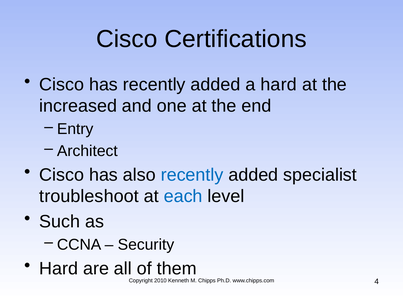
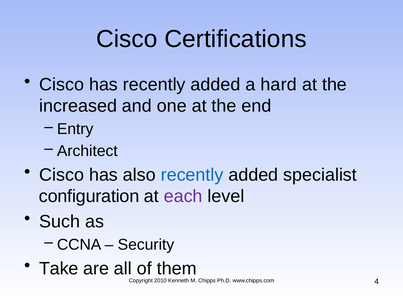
troubleshoot: troubleshoot -> configuration
each colour: blue -> purple
Hard at (59, 269): Hard -> Take
